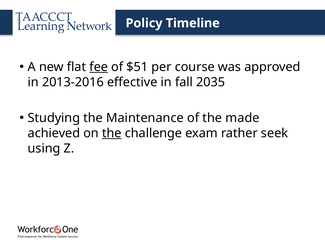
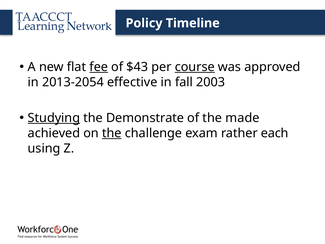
$51: $51 -> $43
course underline: none -> present
2013-2016: 2013-2016 -> 2013-2054
2035: 2035 -> 2003
Studying underline: none -> present
Maintenance: Maintenance -> Demonstrate
seek: seek -> each
